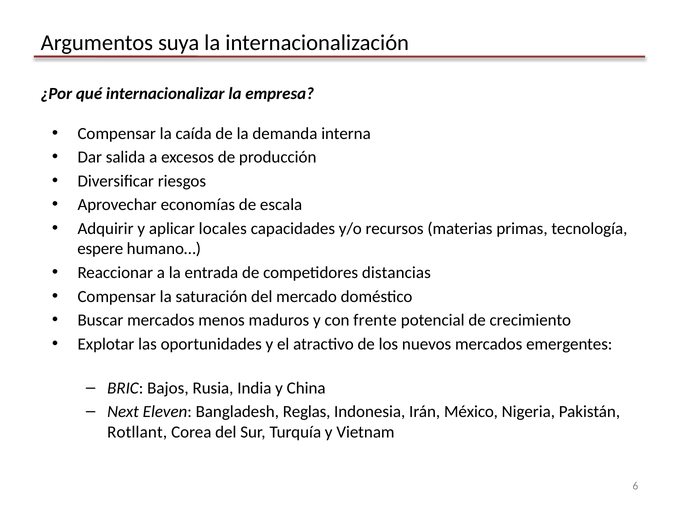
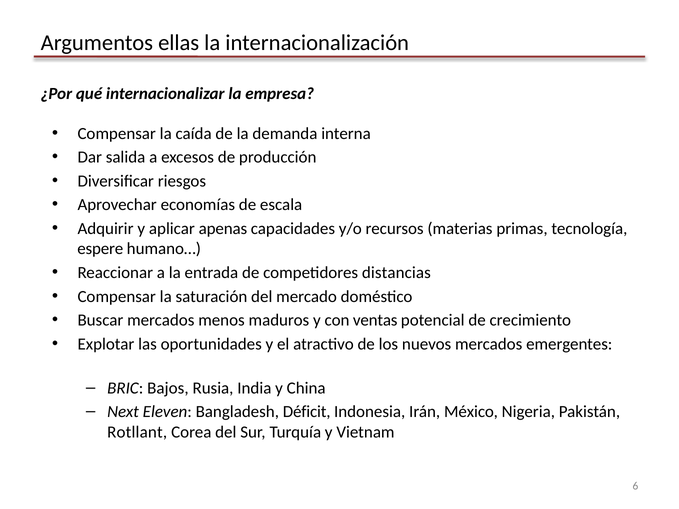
suya: suya -> ellas
locales: locales -> apenas
frente: frente -> ventas
Reglas: Reglas -> Déficit
